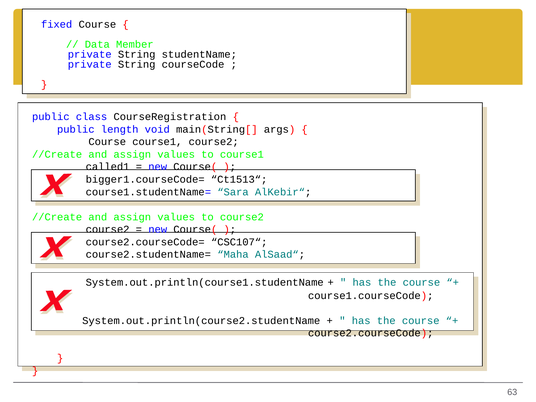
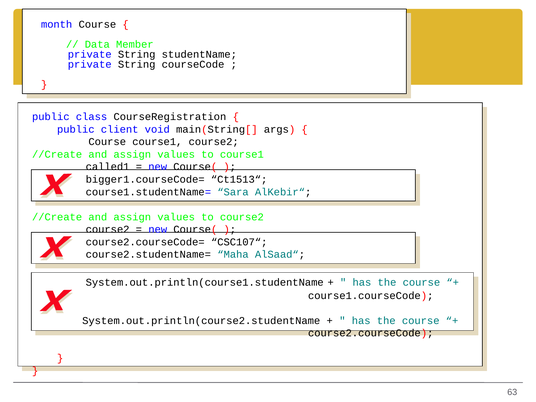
fixed: fixed -> month
length: length -> client
